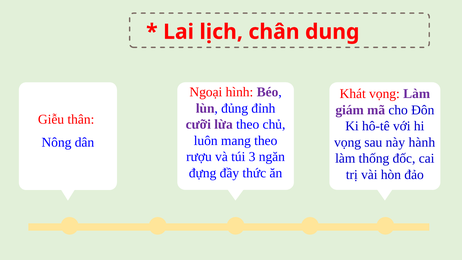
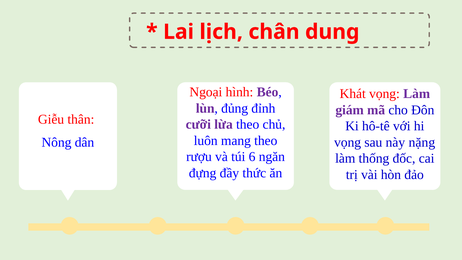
hành: hành -> nặng
3: 3 -> 6
